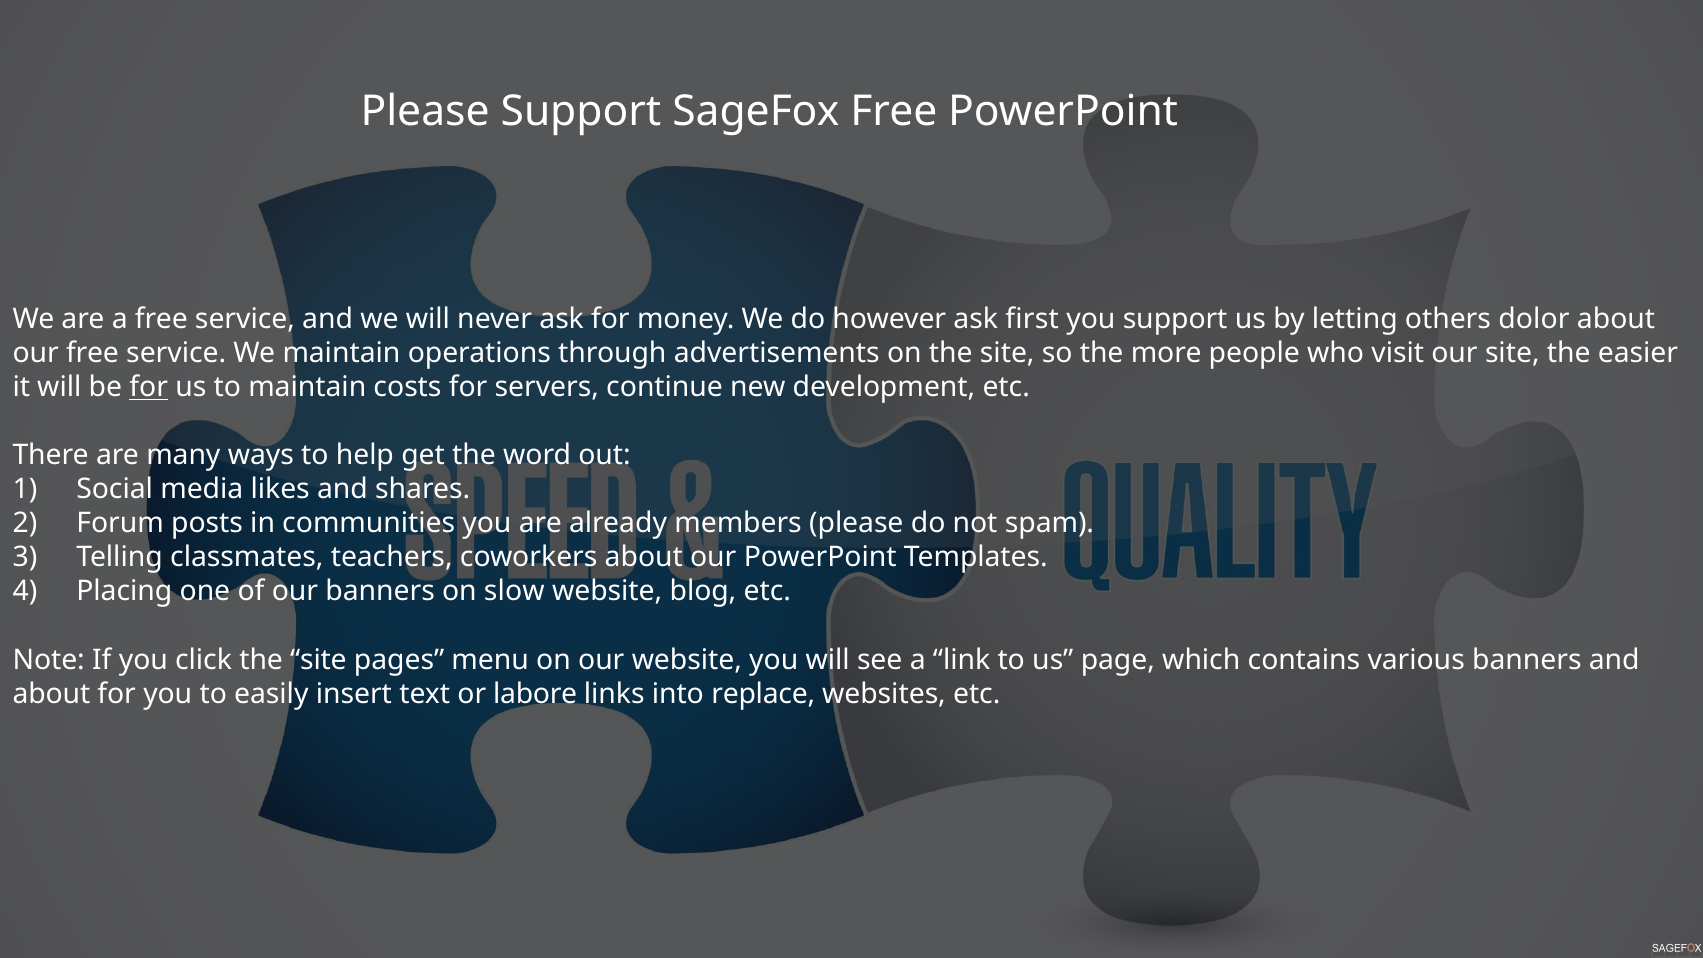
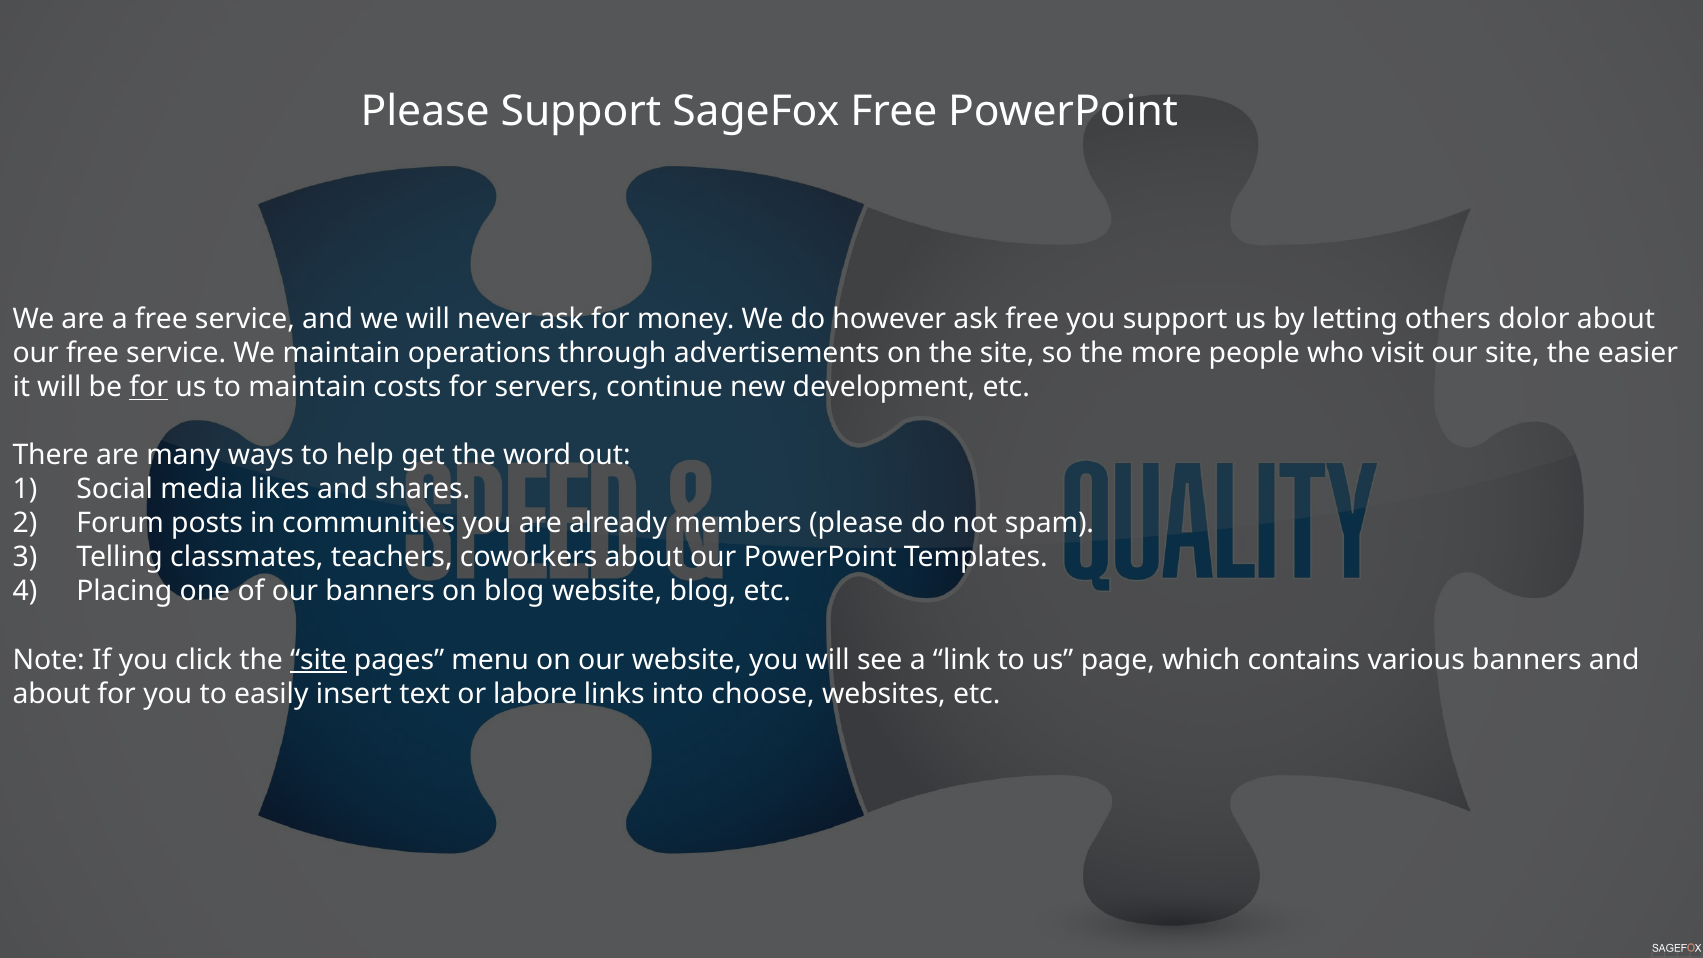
ask first: first -> free
on slow: slow -> blog
site at (318, 660) underline: none -> present
replace: replace -> choose
